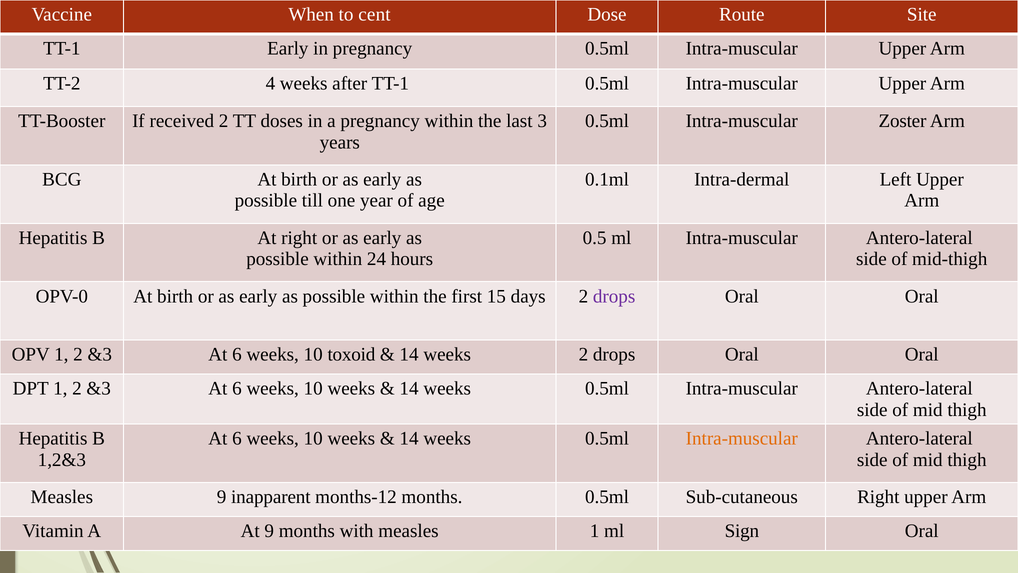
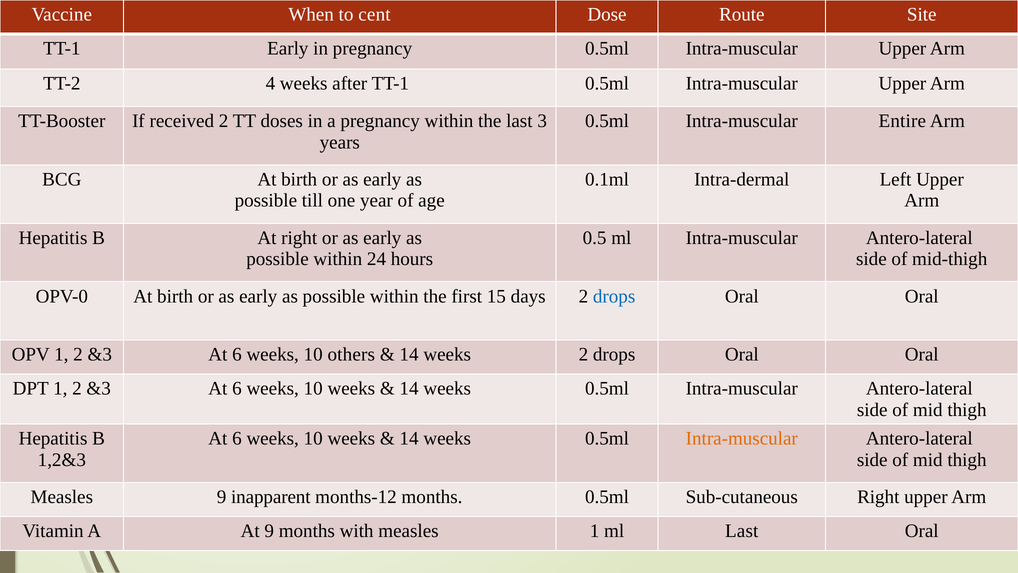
Zoster: Zoster -> Entire
drops at (614, 296) colour: purple -> blue
toxoid: toxoid -> others
ml Sign: Sign -> Last
